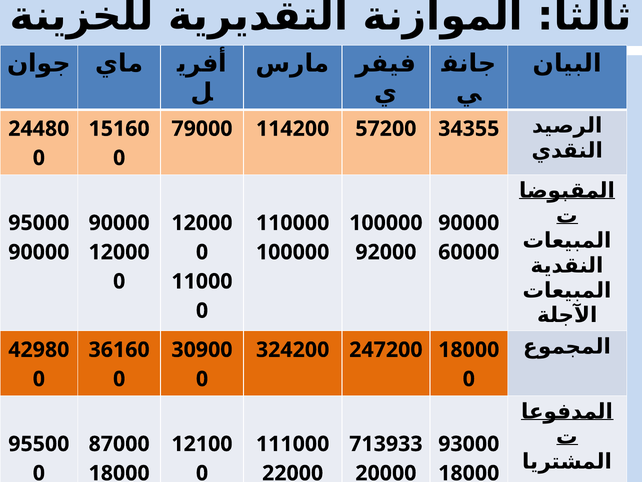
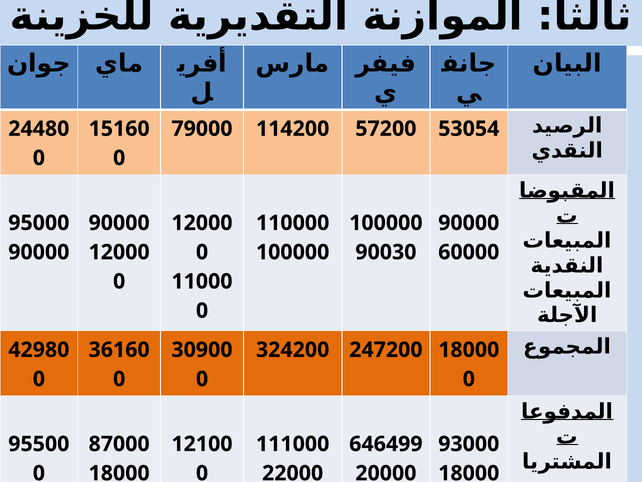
34355: 34355 -> 53054
92000: 92000 -> 90030
713933: 713933 -> 646499
